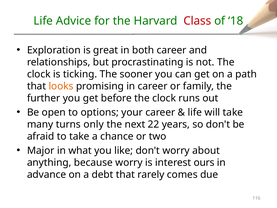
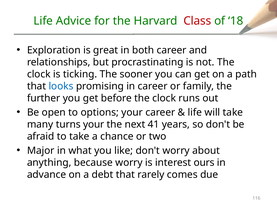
looks colour: orange -> blue
turns only: only -> your
22: 22 -> 41
